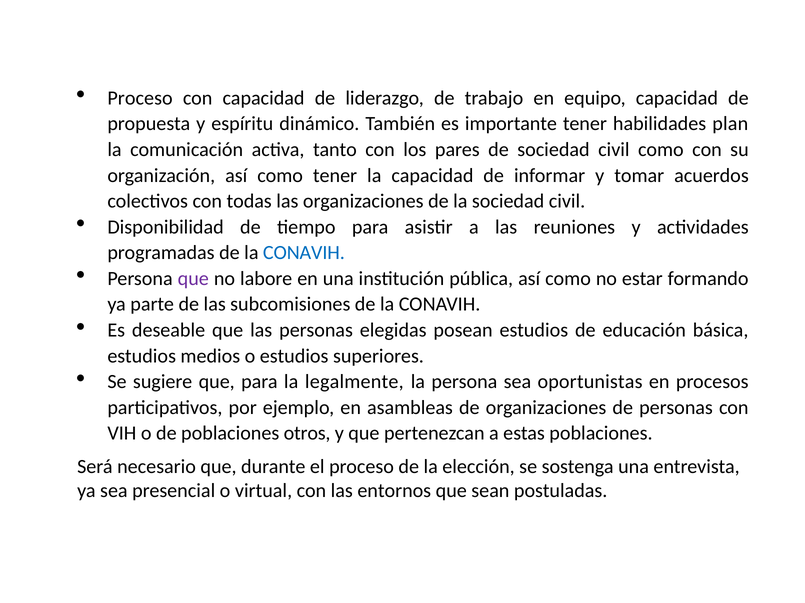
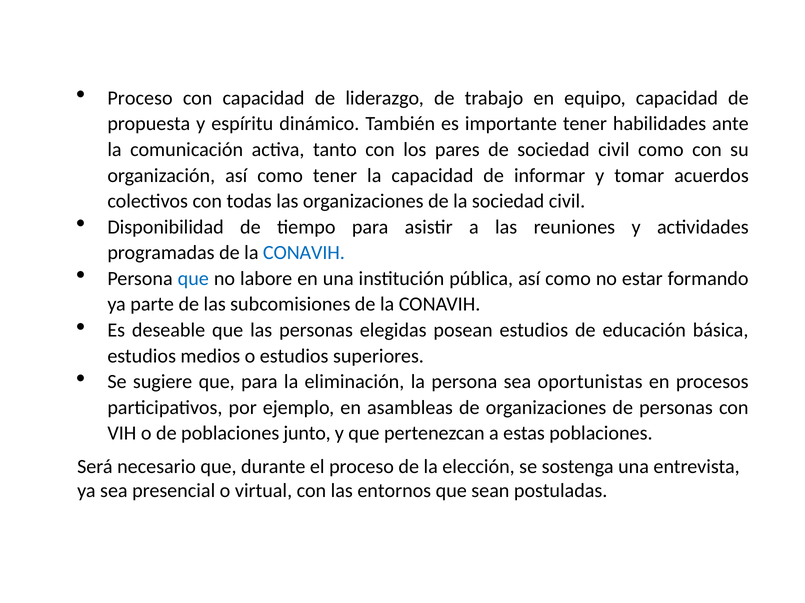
plan: plan -> ante
que at (193, 279) colour: purple -> blue
legalmente: legalmente -> eliminación
otros: otros -> junto
